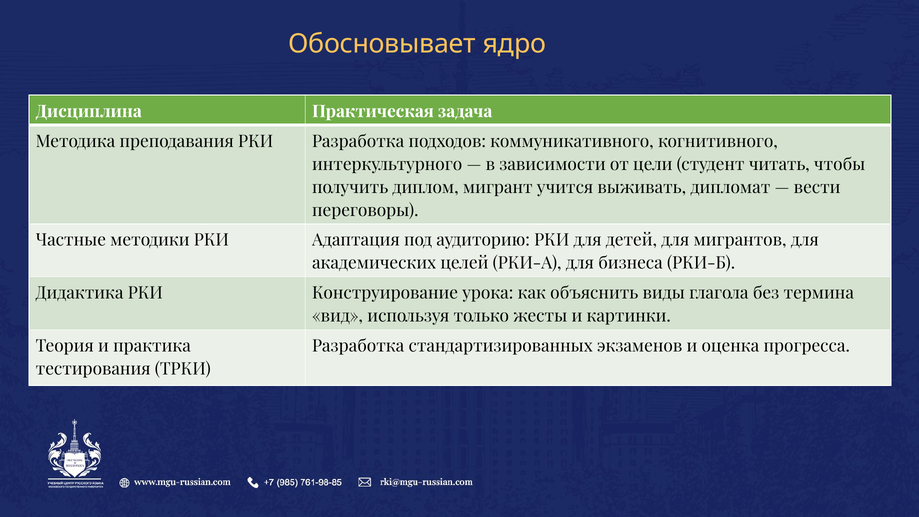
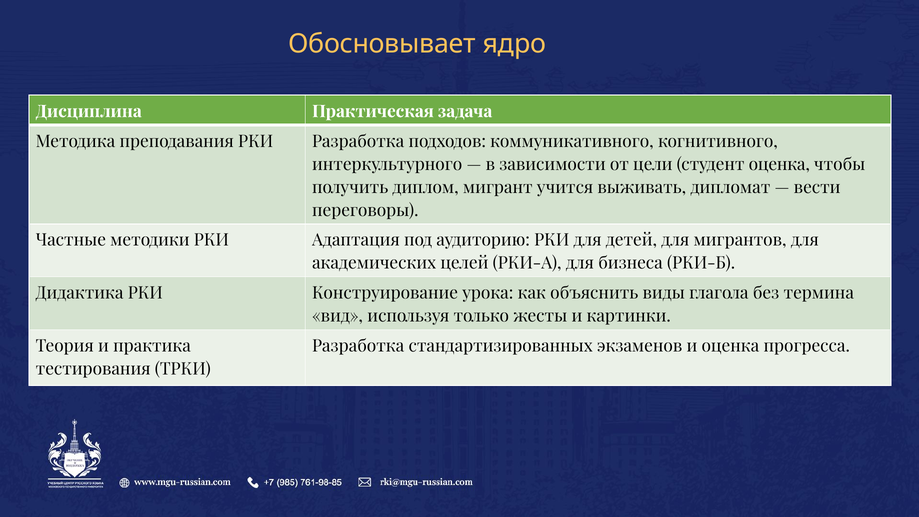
студент читать: читать -> оценка
